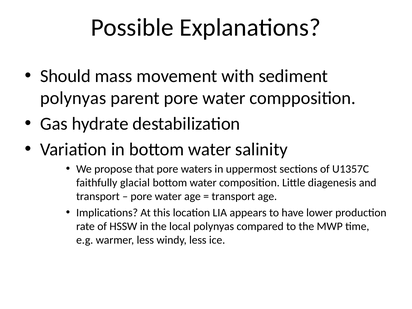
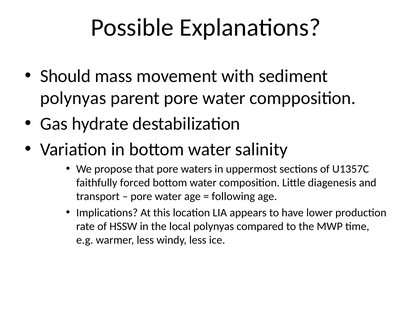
glacial: glacial -> forced
transport at (233, 197): transport -> following
